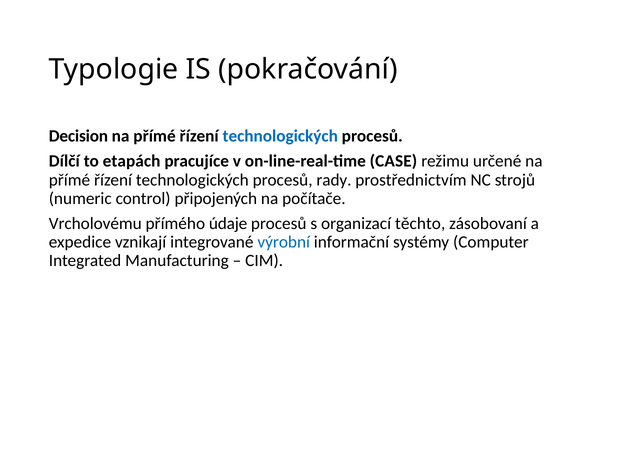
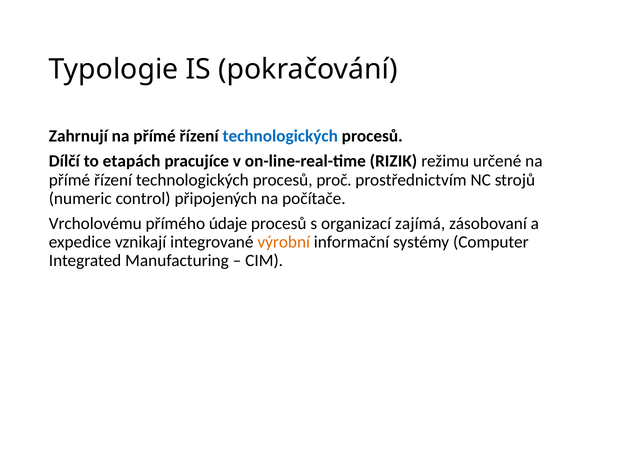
Decision: Decision -> Zahrnují
CASE: CASE -> RIZIK
rady: rady -> proč
těchto: těchto -> zajímá
výrobní colour: blue -> orange
